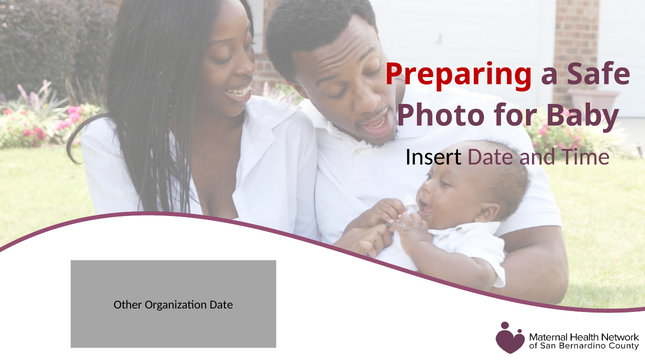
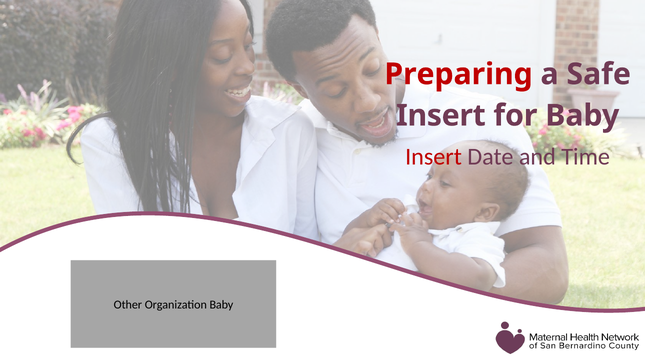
Photo at (441, 116): Photo -> Insert
Insert at (433, 157) colour: black -> red
Organization Date: Date -> Baby
